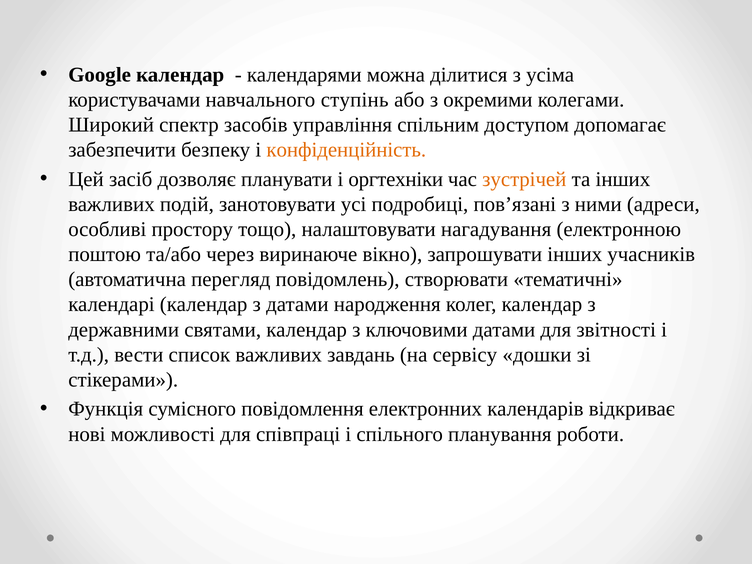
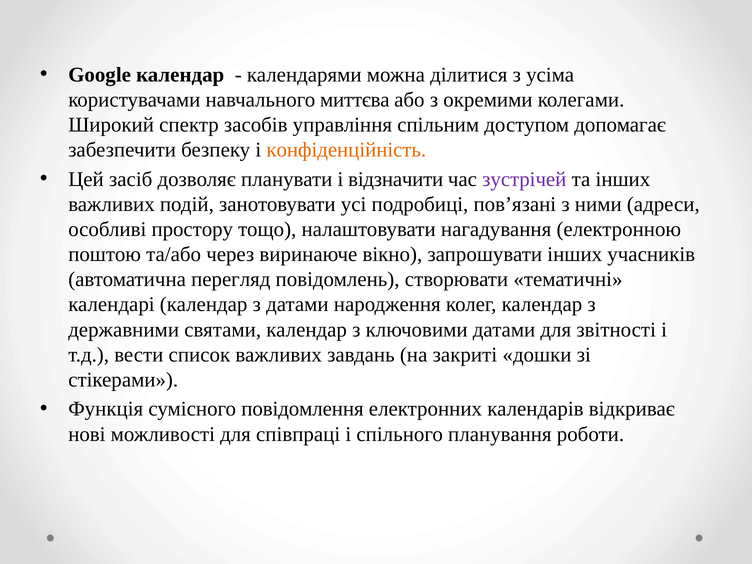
ступінь: ступінь -> миттєва
оргтехніки: оргтехніки -> відзначити
зустрічей colour: orange -> purple
сервісу: сервісу -> закриті
